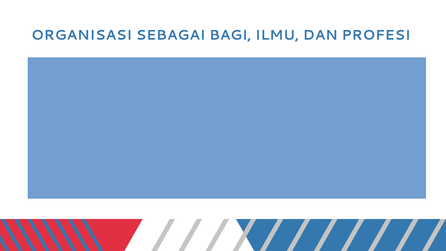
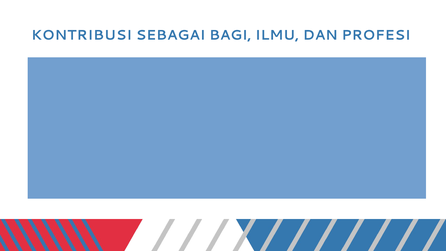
ORGANISASI: ORGANISASI -> KONTRIBUSI
